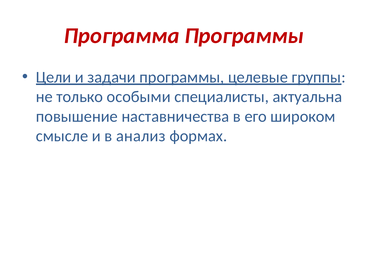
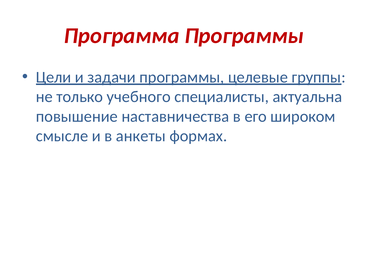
особыми: особыми -> учебного
анализ: анализ -> анкеты
